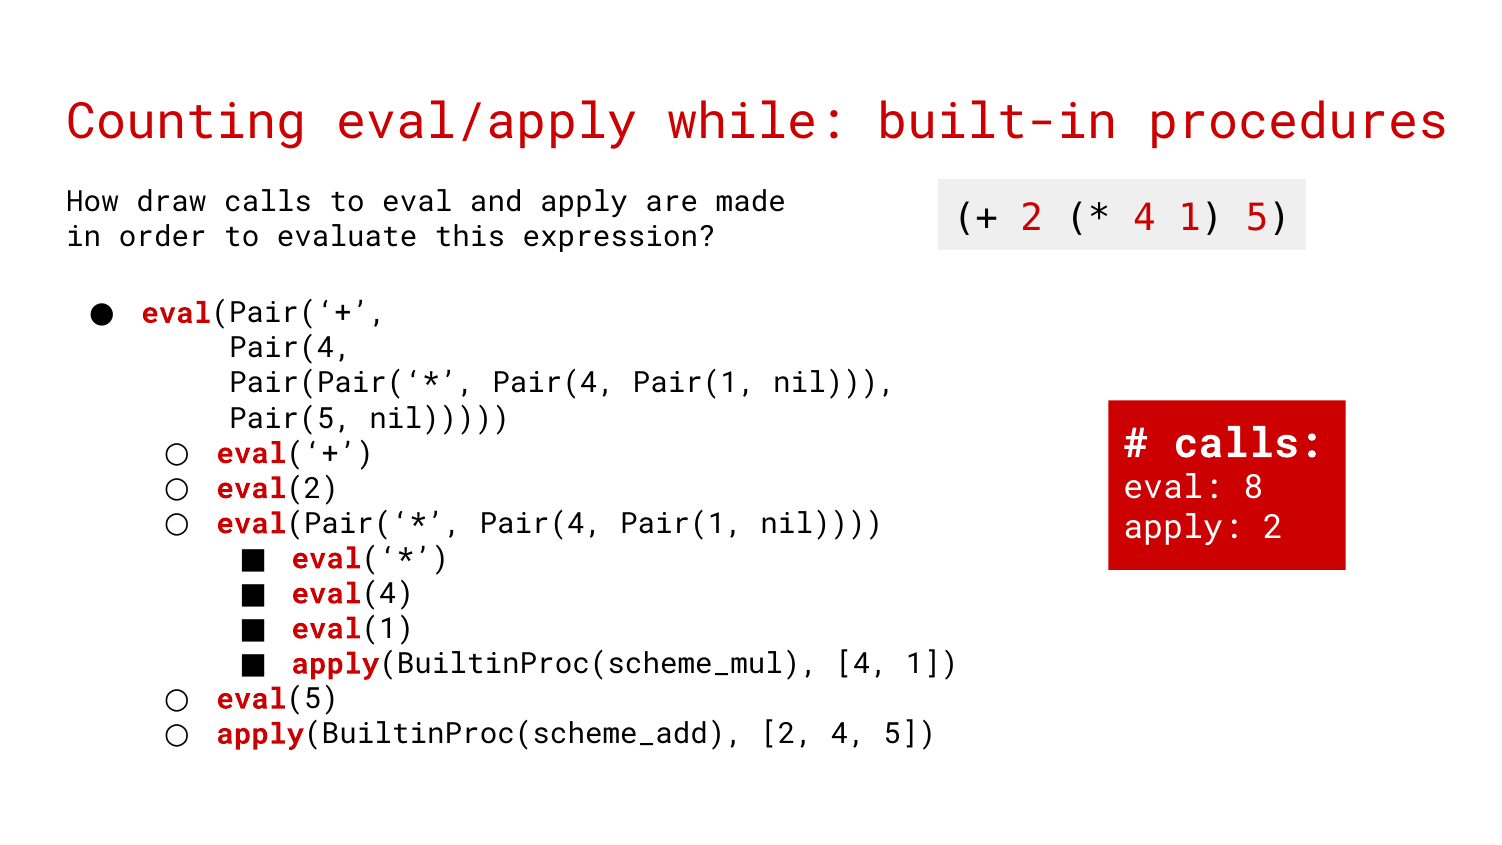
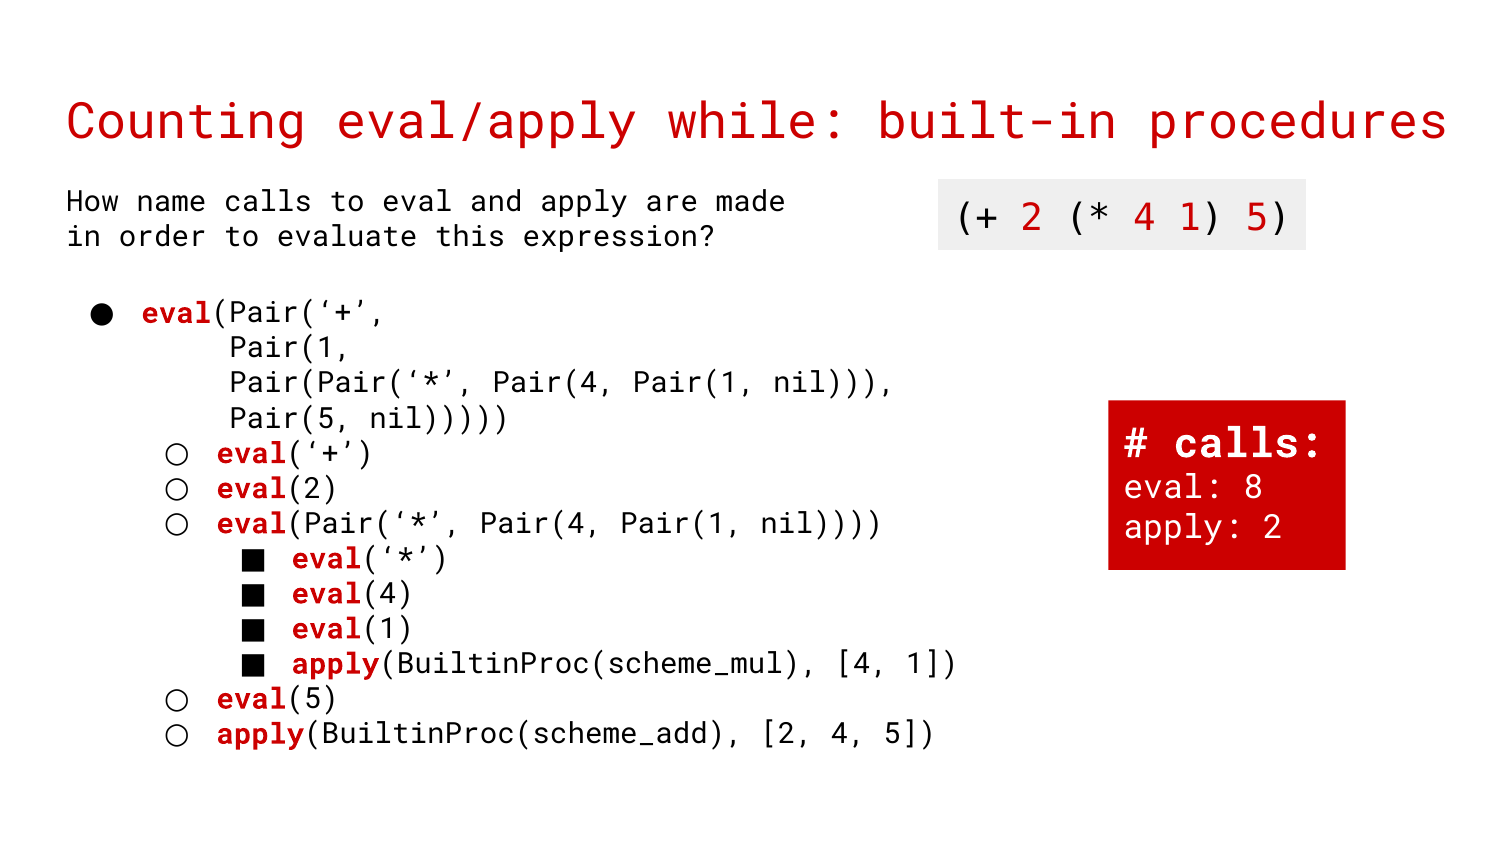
draw: draw -> name
Pair(4 at (290, 348): Pair(4 -> Pair(1
